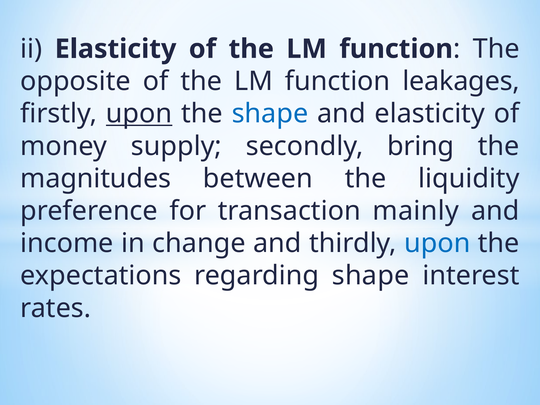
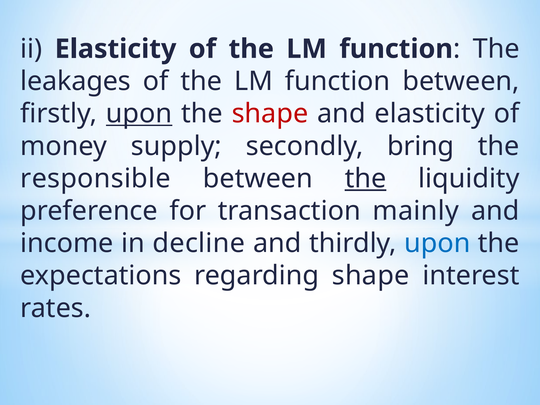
opposite: opposite -> leakages
function leakages: leakages -> between
shape at (270, 114) colour: blue -> red
magnitudes: magnitudes -> responsible
the at (366, 179) underline: none -> present
change: change -> decline
